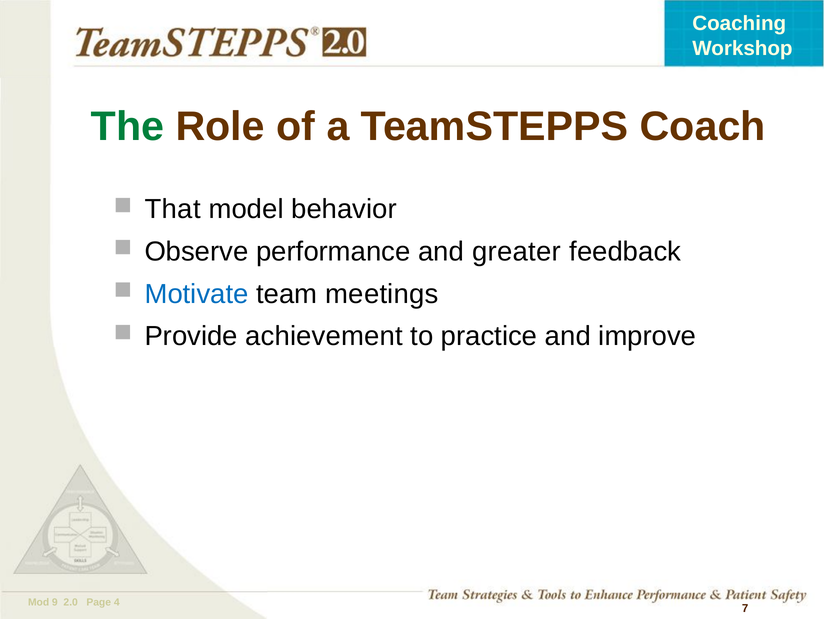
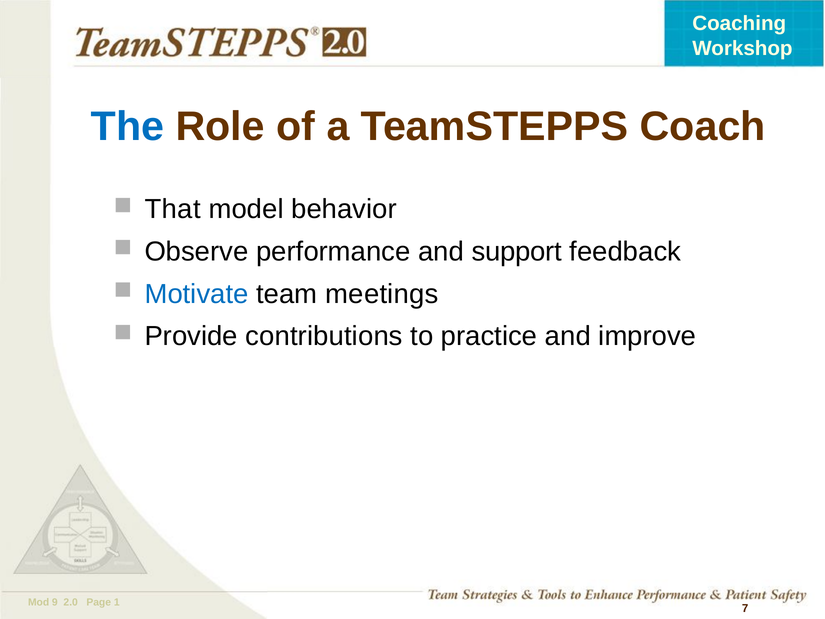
The colour: green -> blue
greater: greater -> support
achievement: achievement -> contributions
4: 4 -> 1
